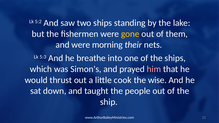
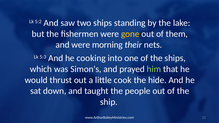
breathe: breathe -> cooking
him colour: pink -> light green
wise: wise -> hide
